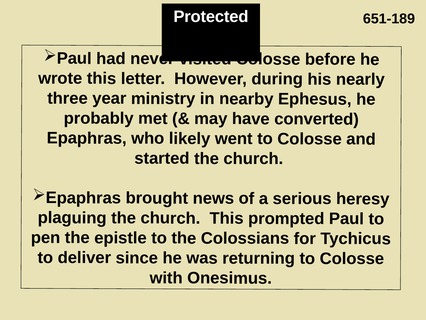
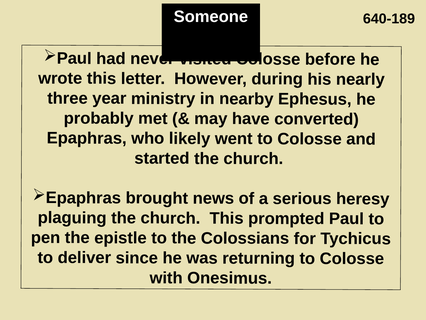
Protected: Protected -> Someone
651-189: 651-189 -> 640-189
